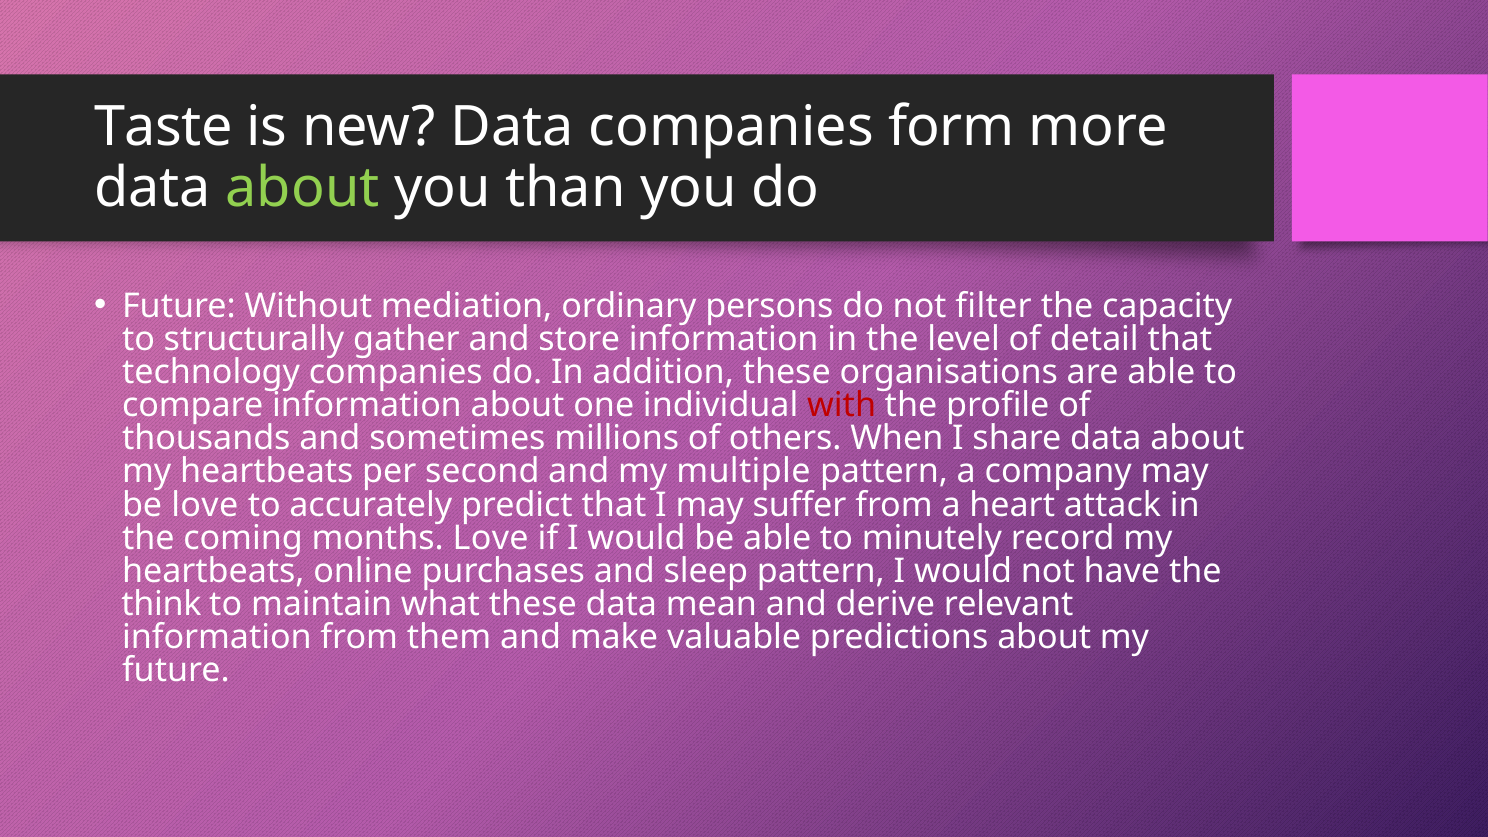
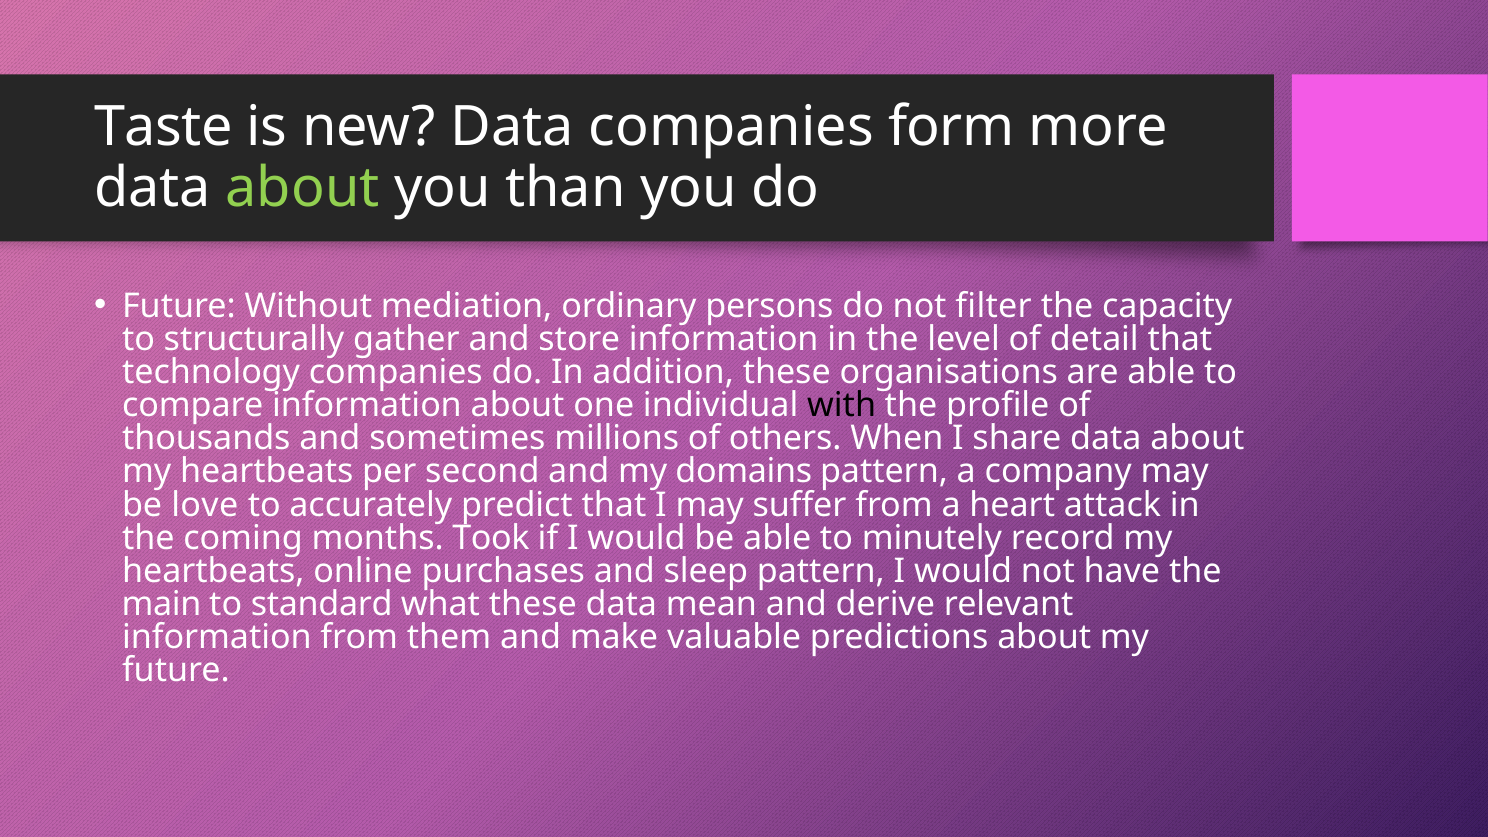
with colour: red -> black
multiple: multiple -> domains
months Love: Love -> Took
think: think -> main
maintain: maintain -> standard
